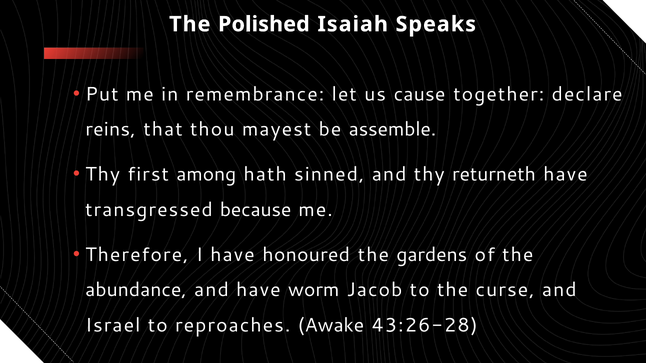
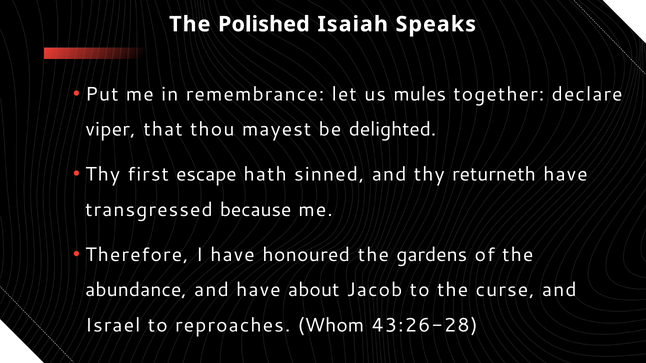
cause: cause -> mules
reins: reins -> viper
assemble: assemble -> delighted
among: among -> escape
worm: worm -> about
Awake: Awake -> Whom
